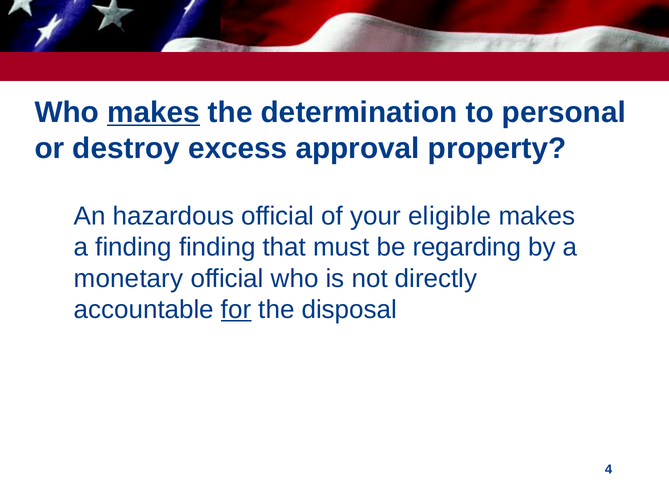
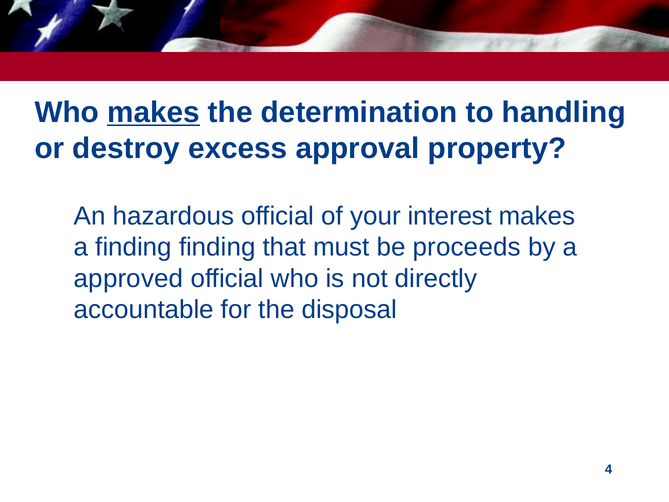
personal: personal -> handling
eligible: eligible -> interest
regarding: regarding -> proceeds
monetary: monetary -> approved
for underline: present -> none
